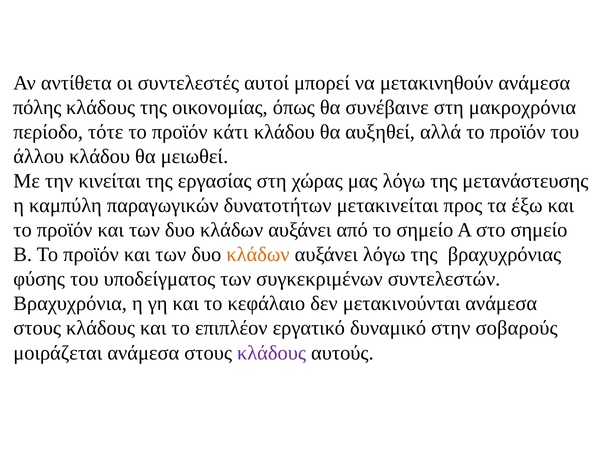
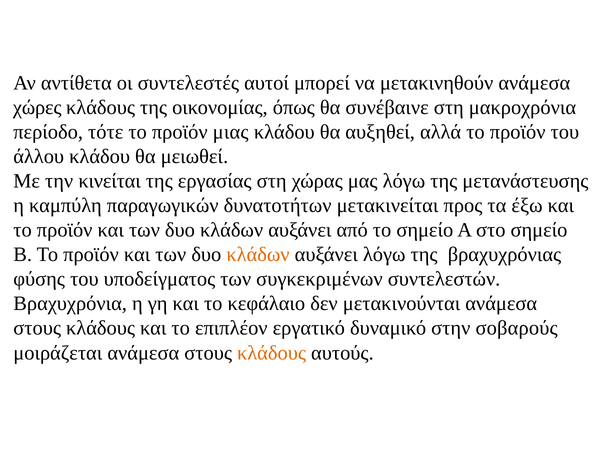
πόλης: πόλης -> χώρες
κάτι: κάτι -> μιας
κλάδους at (272, 353) colour: purple -> orange
